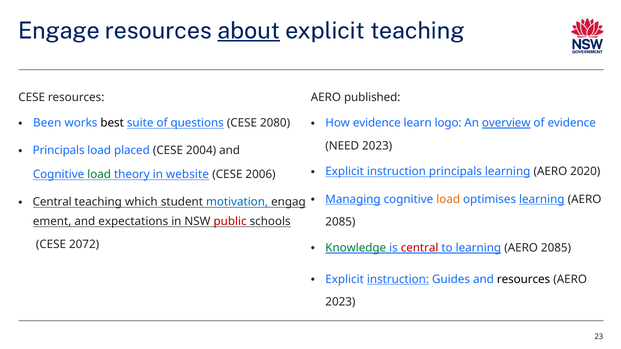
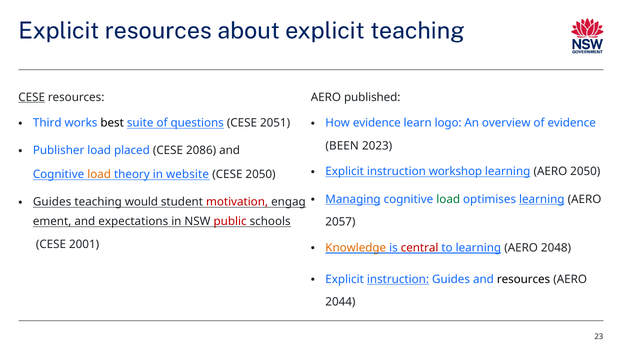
Engage at (59, 31): Engage -> Explicit
about underline: present -> none
CESE at (32, 97) underline: none -> present
Been: Been -> Third
2080: 2080 -> 2051
overview underline: present -> none
NEED: NEED -> BEEN
Principals at (59, 151): Principals -> Publisher
2004: 2004 -> 2086
instruction principals: principals -> workshop
AERO 2020: 2020 -> 2050
load at (99, 174) colour: green -> orange
CESE 2006: 2006 -> 2050
load at (448, 199) colour: orange -> green
Central at (52, 202): Central -> Guides
which: which -> would
motivation colour: blue -> red
2085 at (340, 222): 2085 -> 2057
2072: 2072 -> 2001
Knowledge colour: green -> orange
to learning AERO 2085: 2085 -> 2048
2023 at (340, 302): 2023 -> 2044
